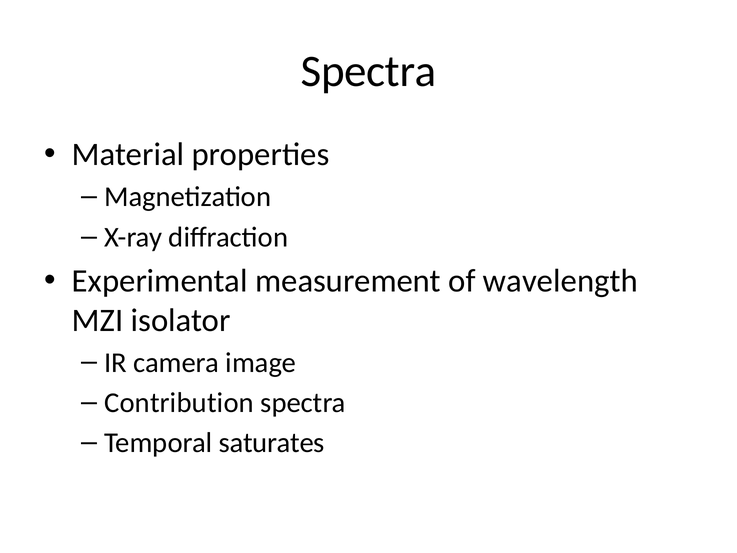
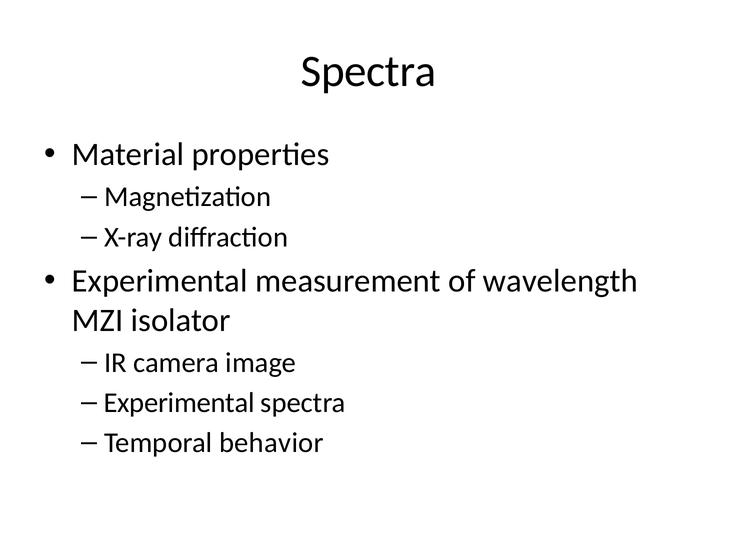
Contribution at (179, 403): Contribution -> Experimental
saturates: saturates -> behavior
